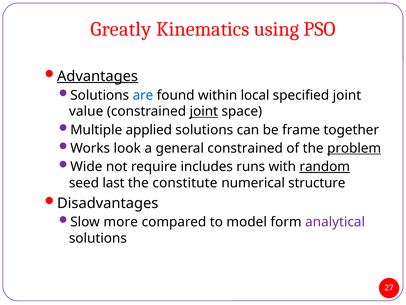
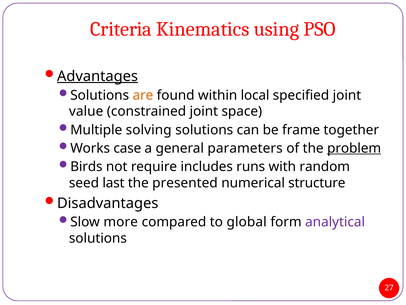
Greatly: Greatly -> Criteria
are colour: blue -> orange
joint at (204, 111) underline: present -> none
applied: applied -> solving
look: look -> case
general constrained: constrained -> parameters
Wide: Wide -> Birds
random underline: present -> none
constitute: constitute -> presented
model: model -> global
